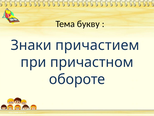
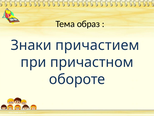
букву: букву -> образ
